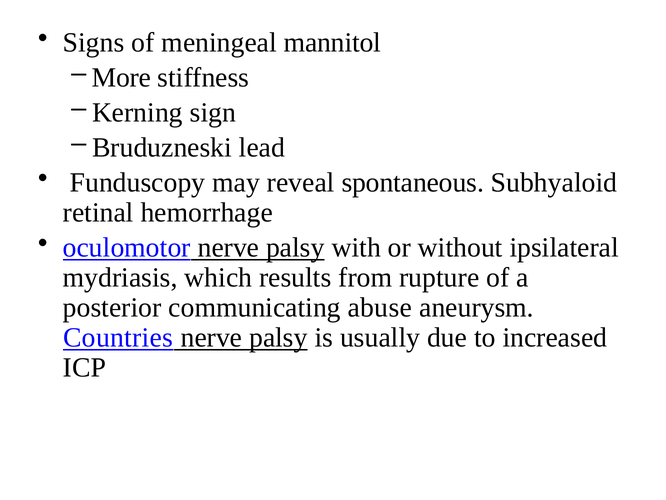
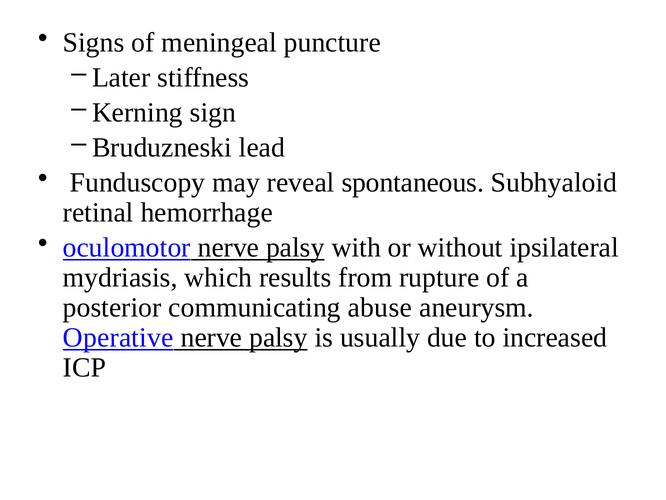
mannitol: mannitol -> puncture
More: More -> Later
Countries: Countries -> Operative
